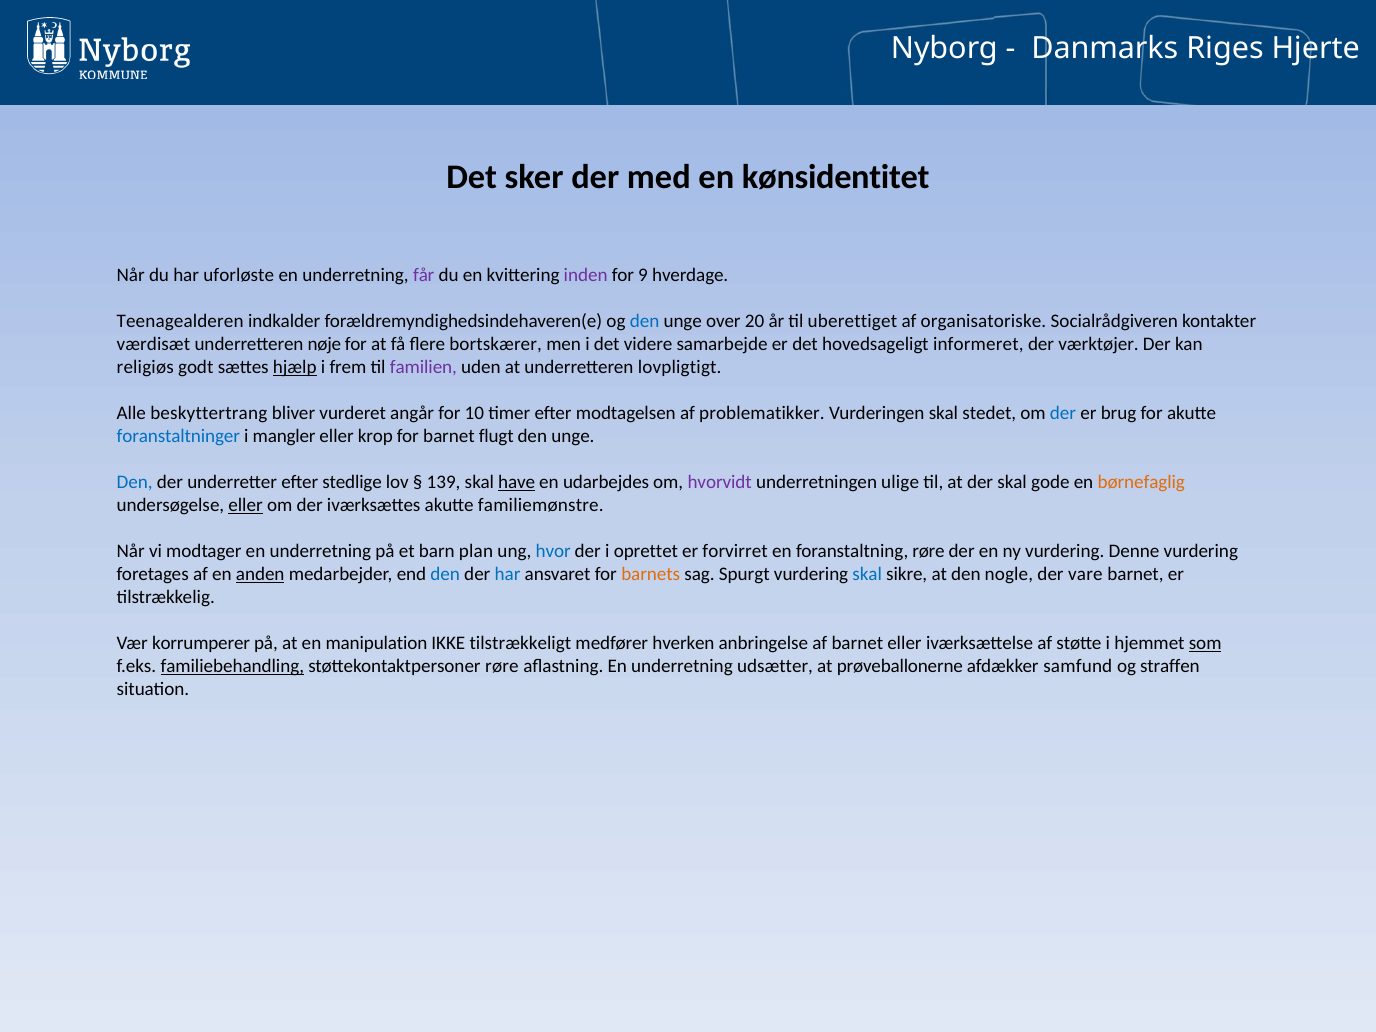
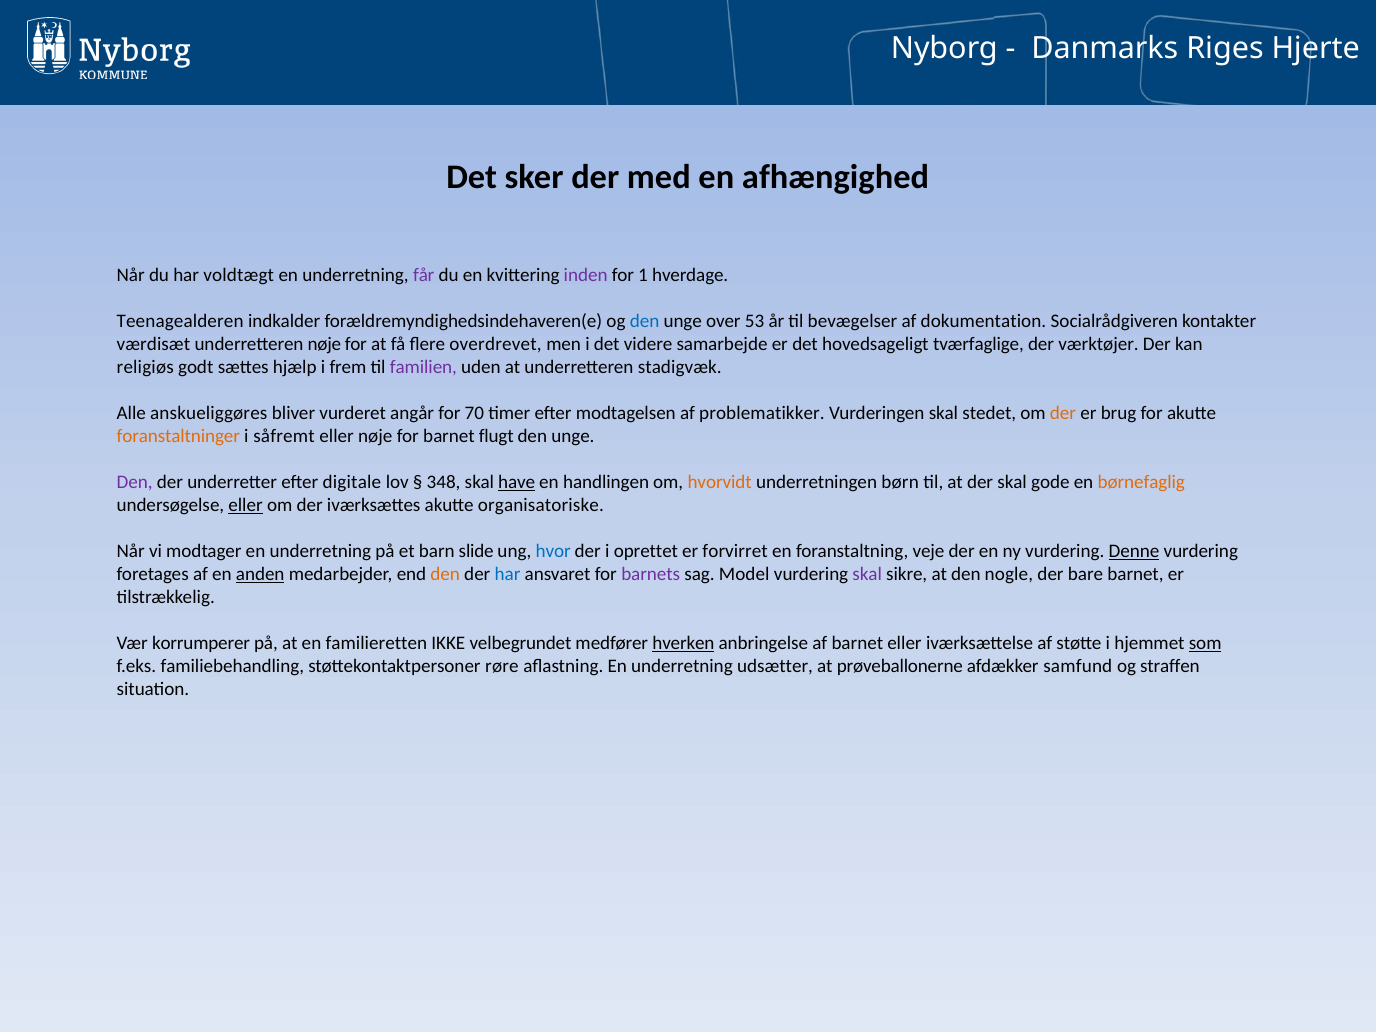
kønsidentitet: kønsidentitet -> afhængighed
uforløste: uforløste -> voldtægt
9: 9 -> 1
20: 20 -> 53
uberettiget: uberettiget -> bevægelser
organisatoriske: organisatoriske -> dokumentation
bortskærer: bortskærer -> overdrevet
informeret: informeret -> tværfaglige
hjælp underline: present -> none
lovpligtigt: lovpligtigt -> stadigvæk
beskyttertrang: beskyttertrang -> anskueliggøres
10: 10 -> 70
der at (1063, 413) colour: blue -> orange
foranstaltninger colour: blue -> orange
mangler: mangler -> såfremt
eller krop: krop -> nøje
Den at (135, 482) colour: blue -> purple
stedlige: stedlige -> digitale
139: 139 -> 348
udarbejdes: udarbejdes -> handlingen
hvorvidt colour: purple -> orange
ulige: ulige -> børn
familiemønstre: familiemønstre -> organisatoriske
plan: plan -> slide
foranstaltning røre: røre -> veje
Denne underline: none -> present
den at (445, 574) colour: blue -> orange
barnets colour: orange -> purple
Spurgt: Spurgt -> Model
skal at (867, 574) colour: blue -> purple
vare: vare -> bare
manipulation: manipulation -> familieretten
tilstrækkeligt: tilstrækkeligt -> velbegrundet
hverken underline: none -> present
familiebehandling underline: present -> none
